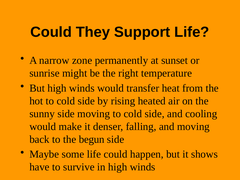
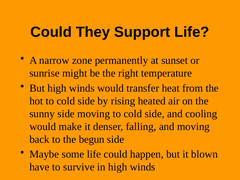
shows: shows -> blown
